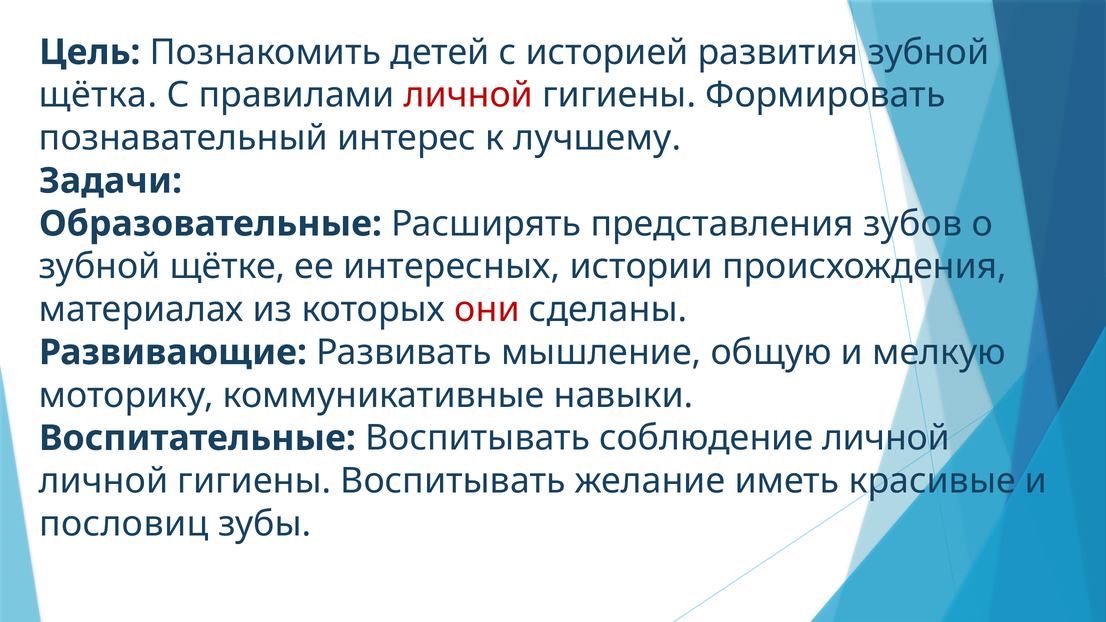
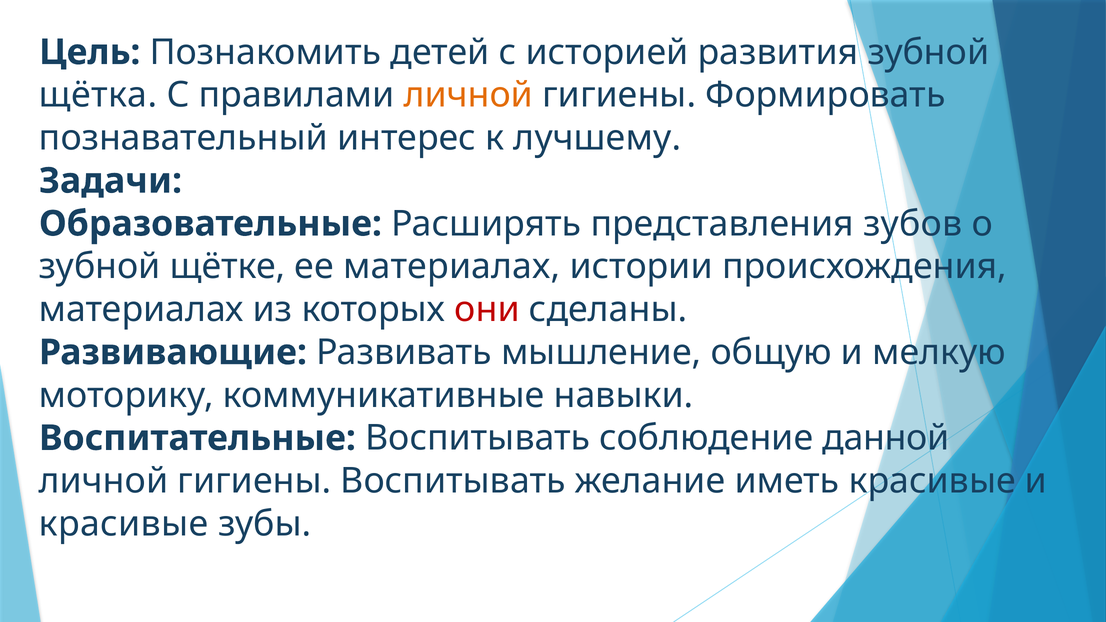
личной at (468, 95) colour: red -> orange
ее интересных: интересных -> материалах
соблюдение личной: личной -> данной
пословиц at (124, 524): пословиц -> красивые
